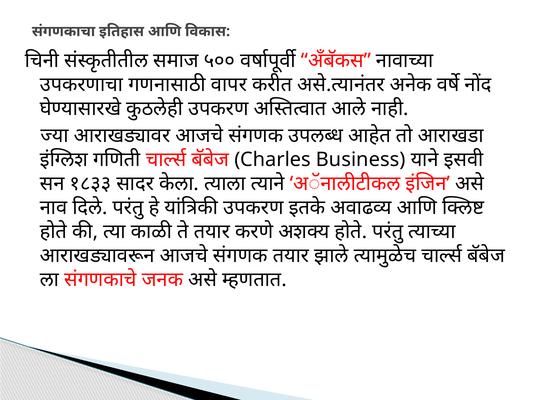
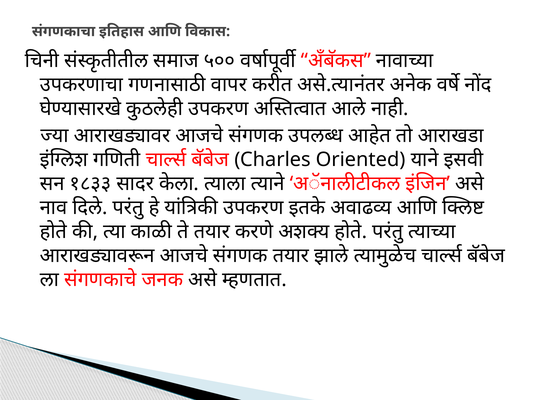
Business: Business -> Oriented
